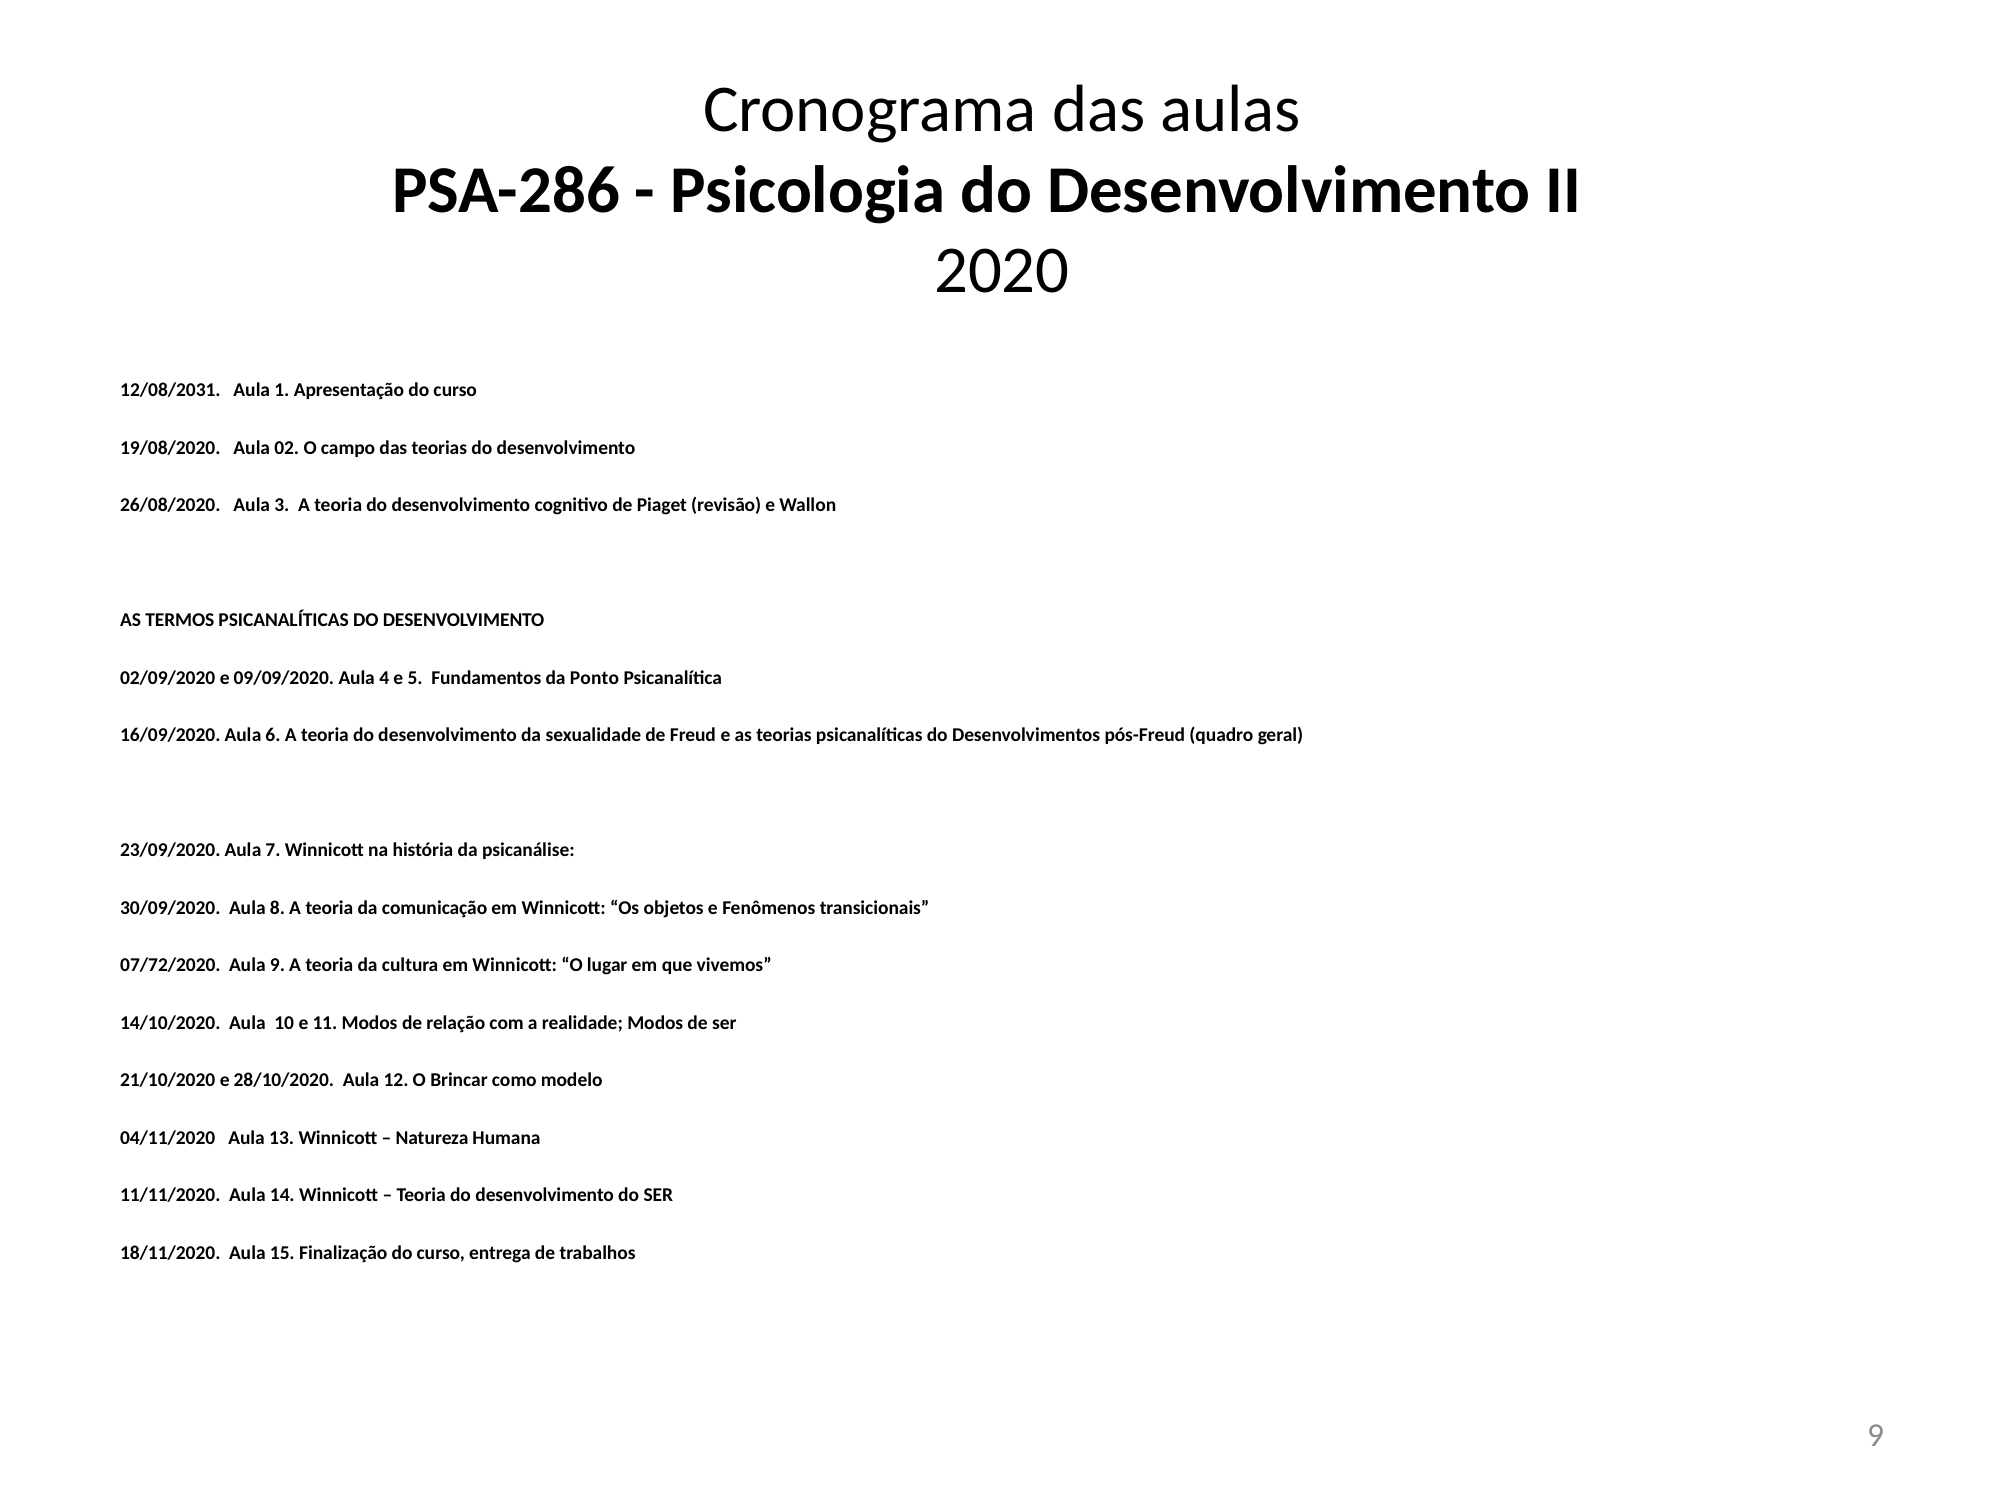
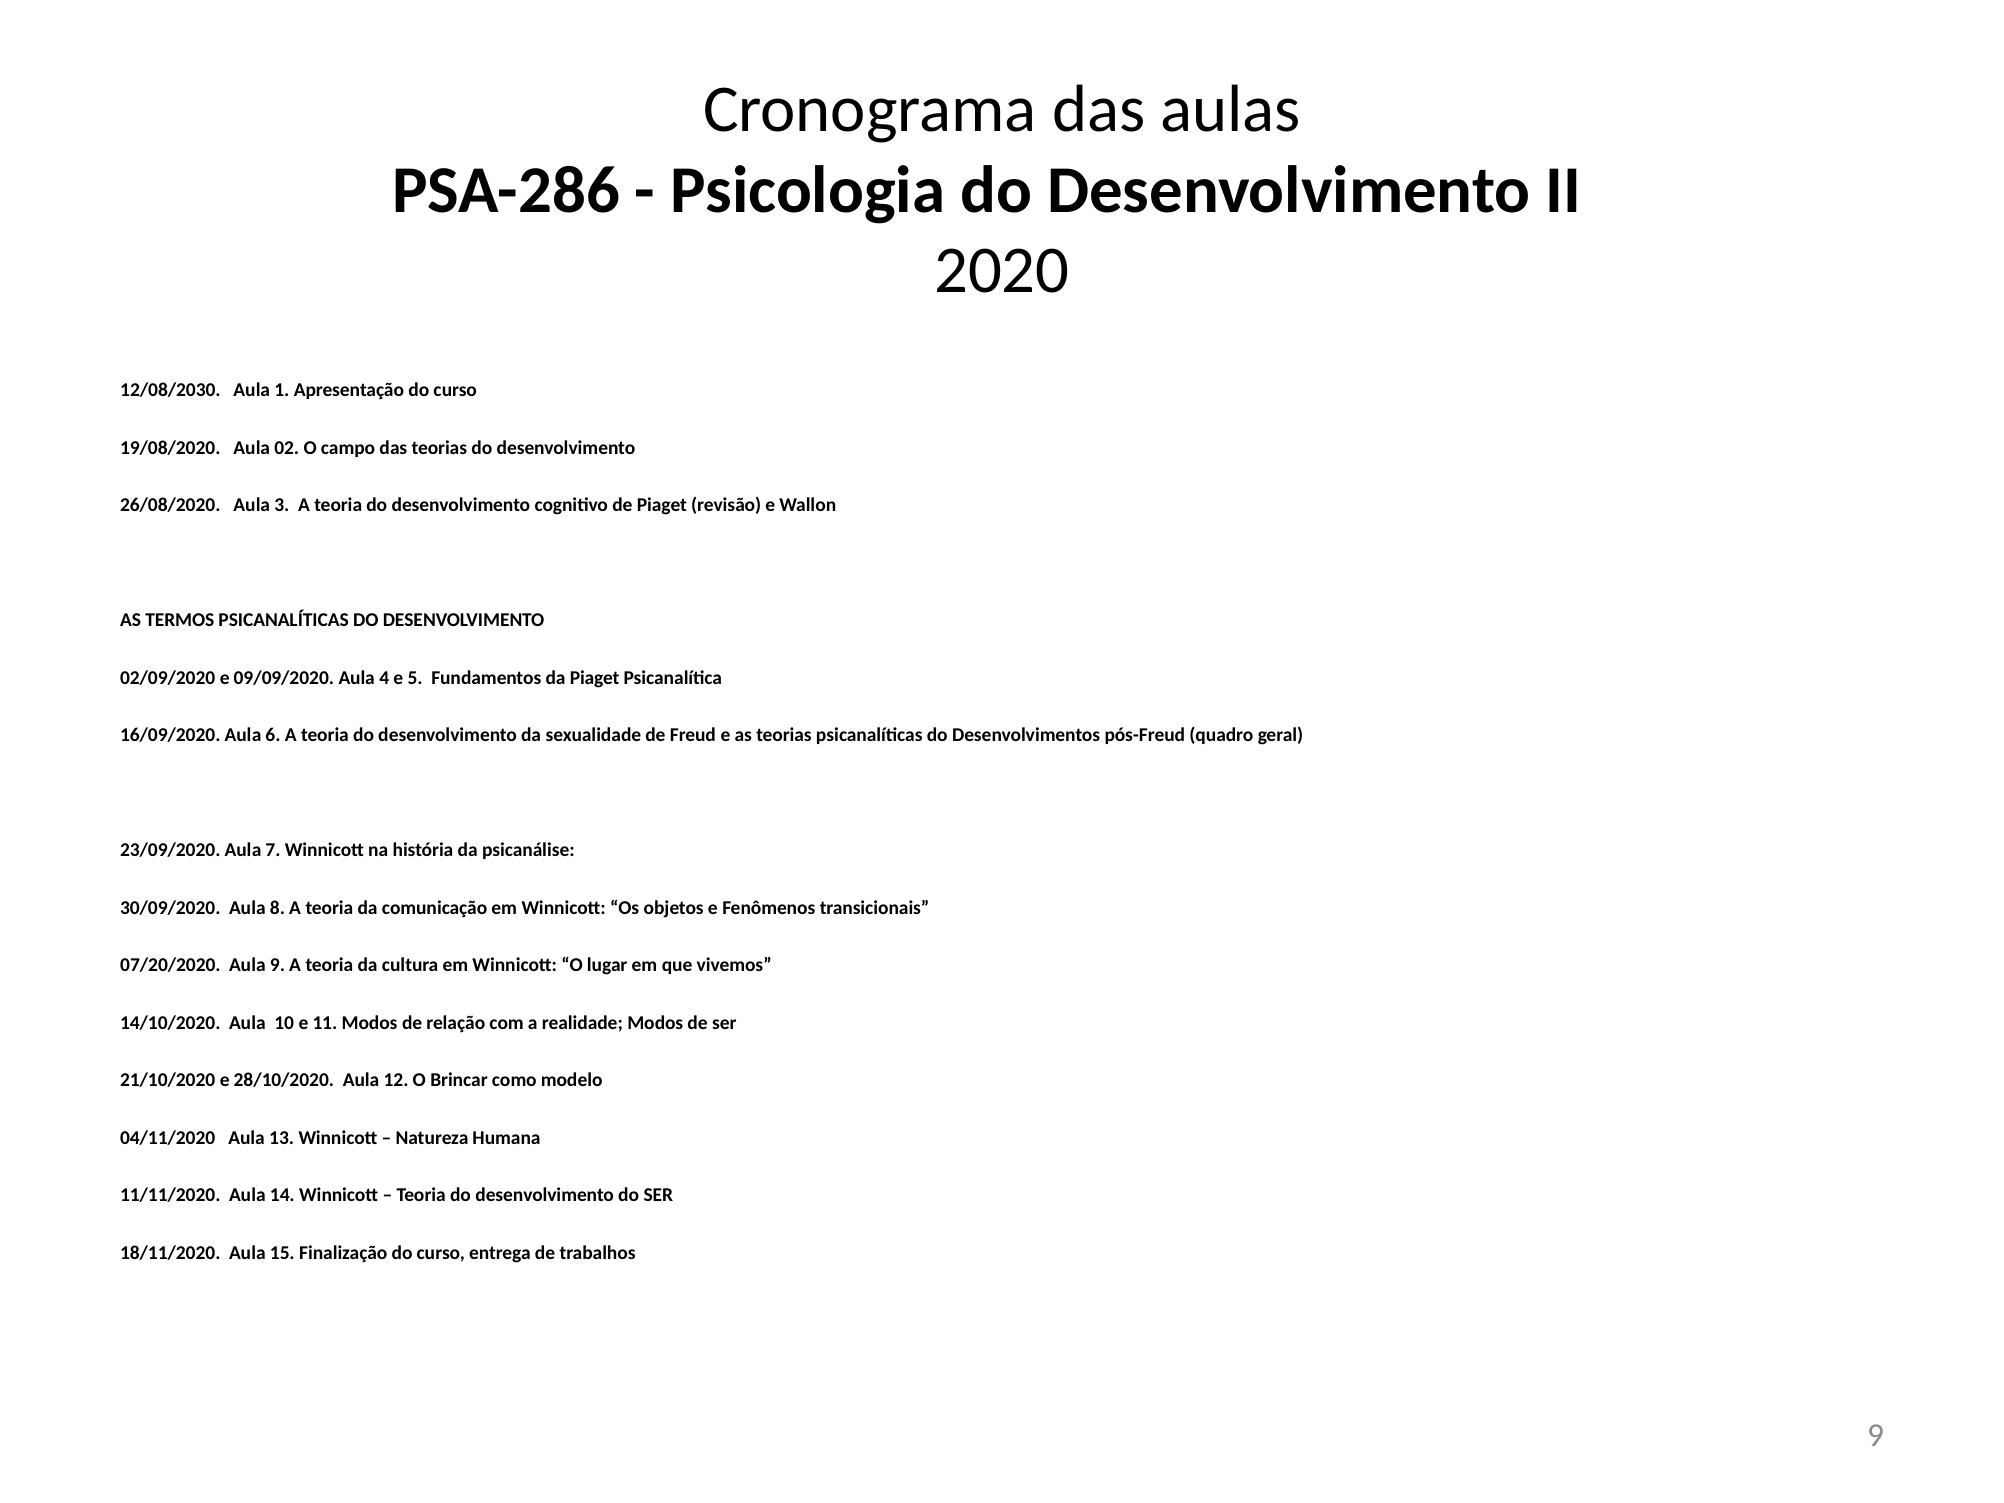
12/08/2031: 12/08/2031 -> 12/08/2030
da Ponto: Ponto -> Piaget
07/72/2020: 07/72/2020 -> 07/20/2020
